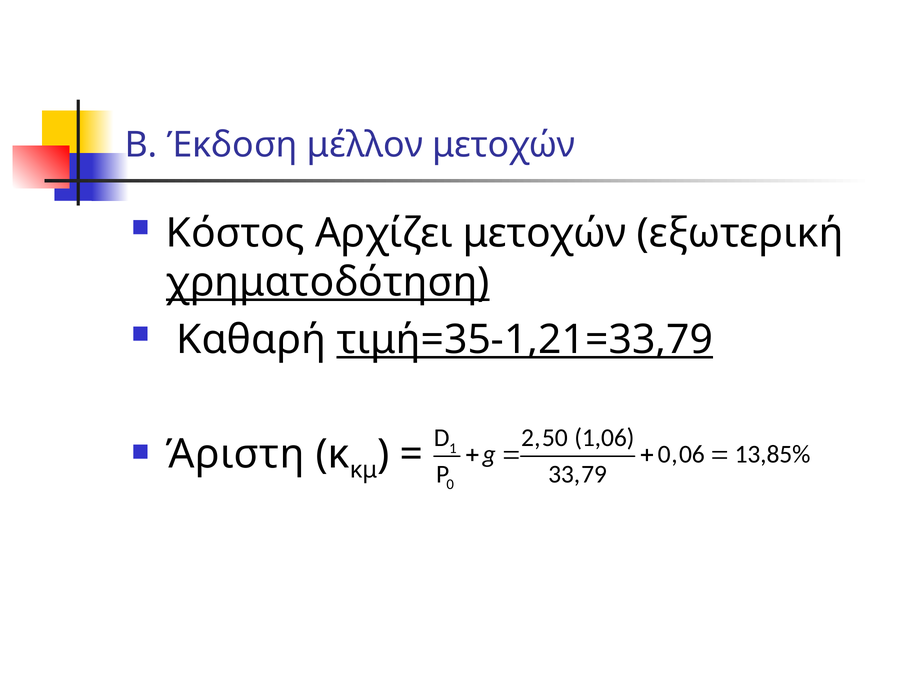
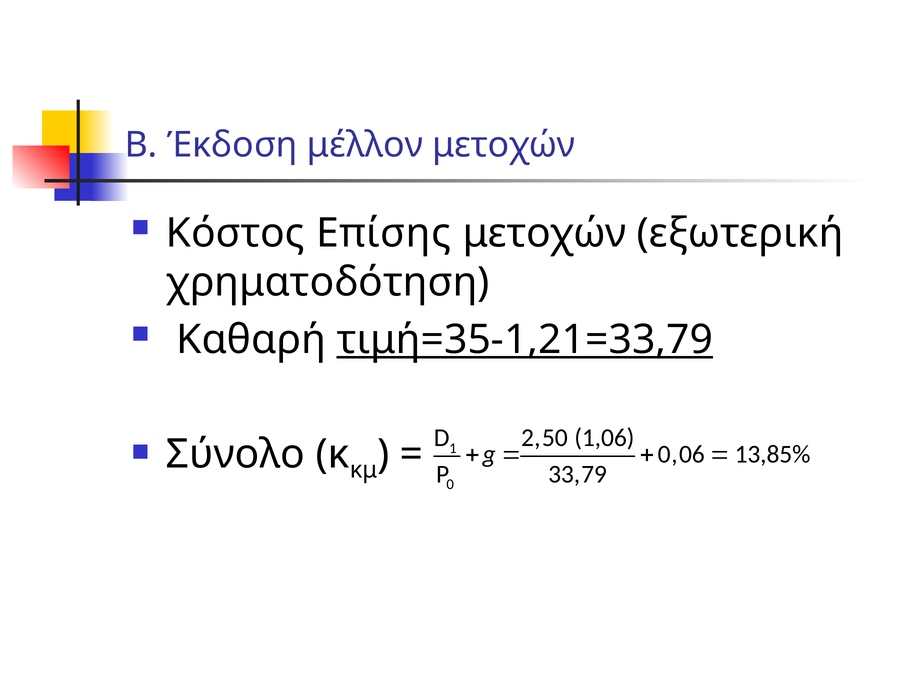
Αρχίζει: Αρχίζει -> Επίσης
χρηματοδότηση underline: present -> none
Άριστη: Άριστη -> Σύνολο
